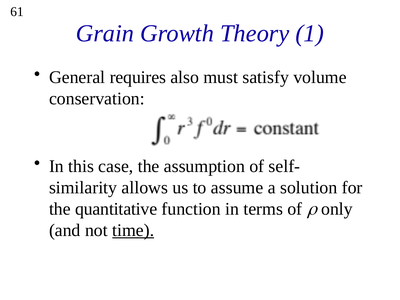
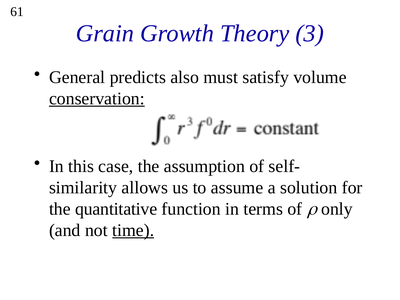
1: 1 -> 3
requires: requires -> predicts
conservation underline: none -> present
